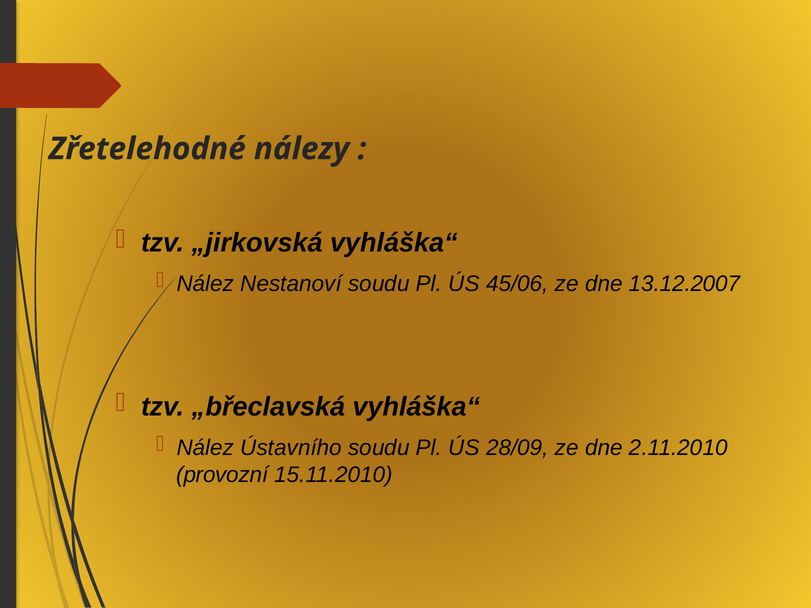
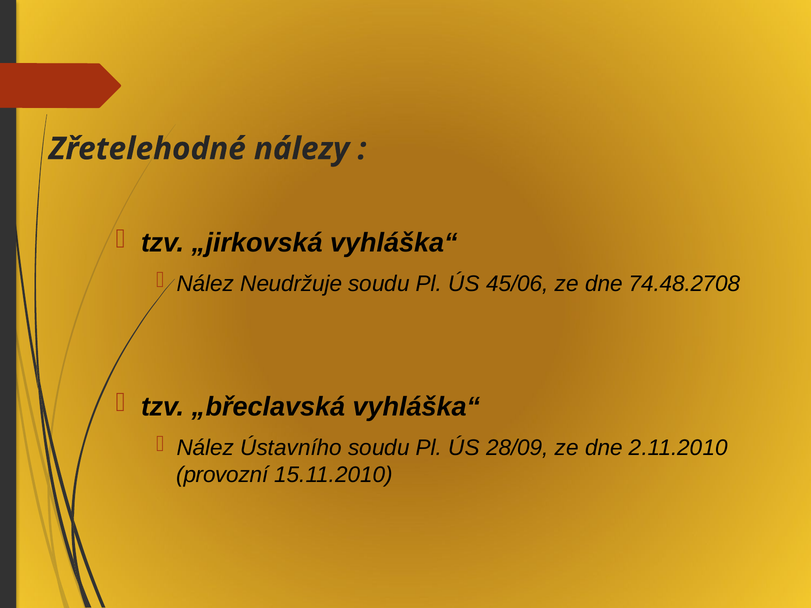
Nestanoví: Nestanoví -> Neudržuje
13.12.2007: 13.12.2007 -> 74.48.2708
